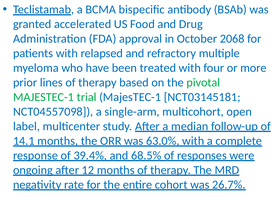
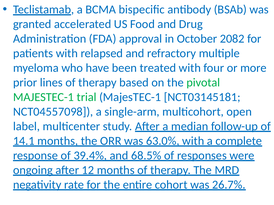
2068: 2068 -> 2082
